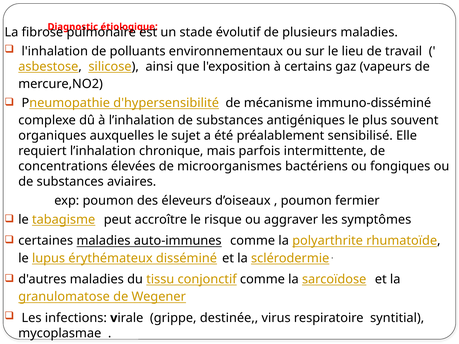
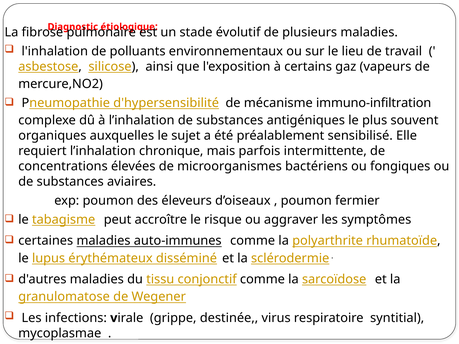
immuno-disséminé: immuno-disséminé -> immuno-infiltration
